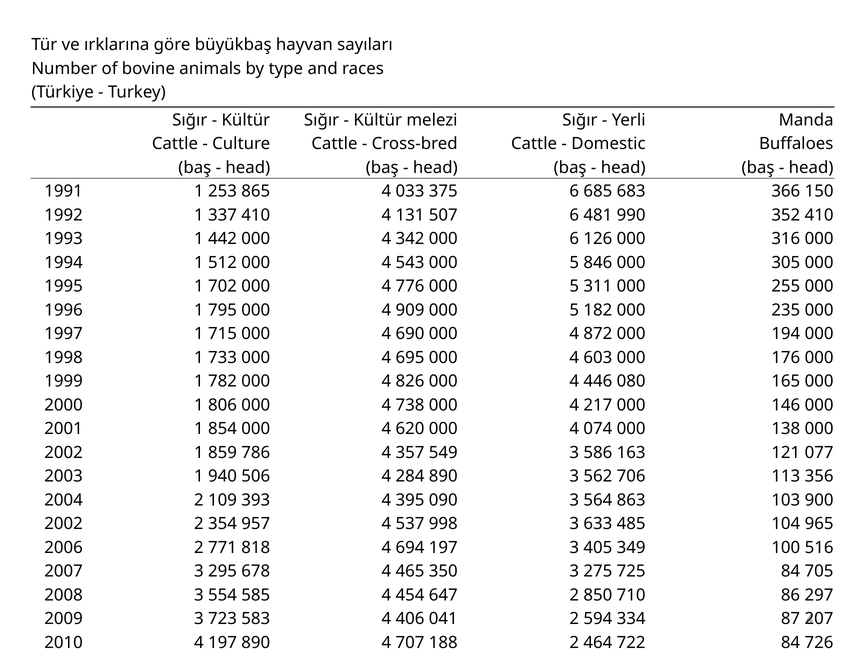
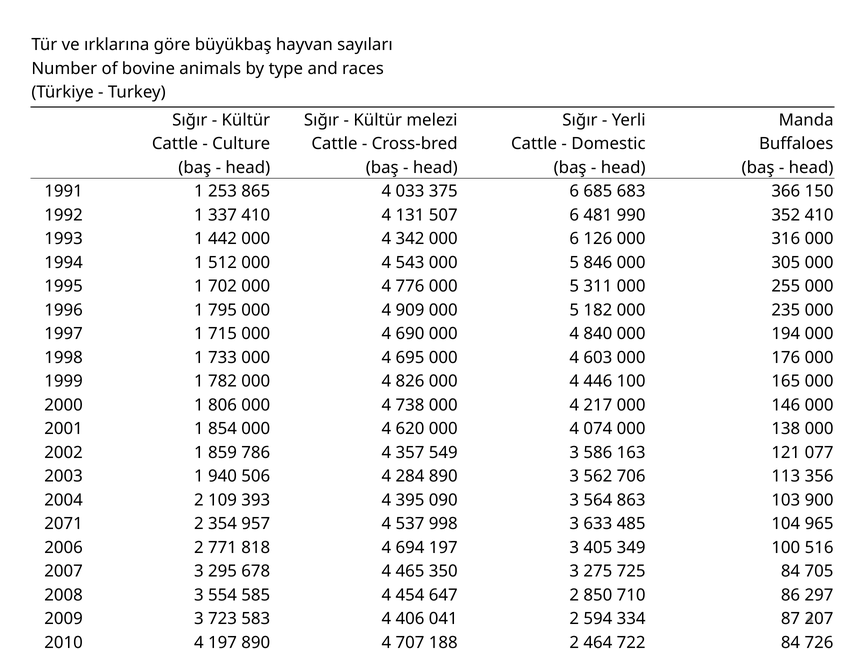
872: 872 -> 840
446 080: 080 -> 100
2002 at (64, 524): 2002 -> 2071
